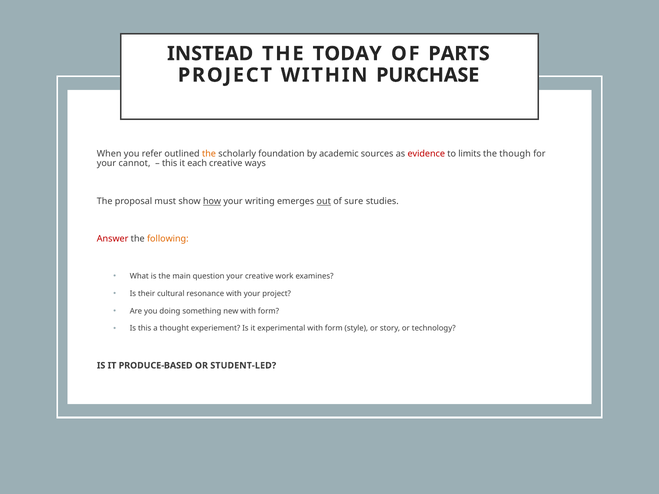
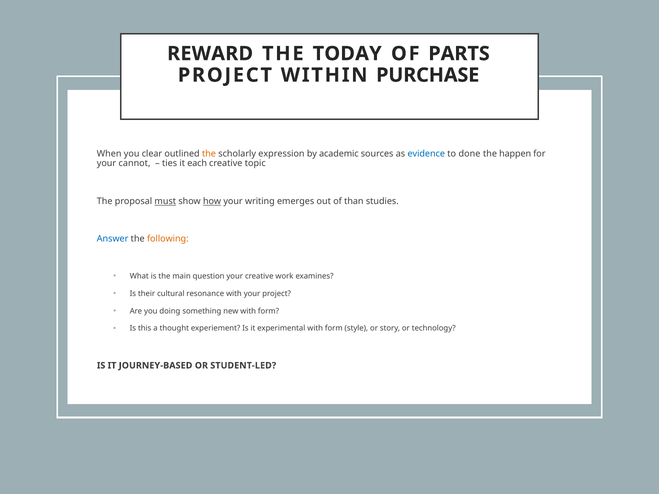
INSTEAD: INSTEAD -> REWARD
refer: refer -> clear
foundation: foundation -> expression
evidence colour: red -> blue
limits: limits -> done
though: though -> happen
this at (170, 163): this -> ties
ways: ways -> topic
must underline: none -> present
out underline: present -> none
sure: sure -> than
Answer colour: red -> blue
PRODUCE-BASED: PRODUCE-BASED -> JOURNEY-BASED
